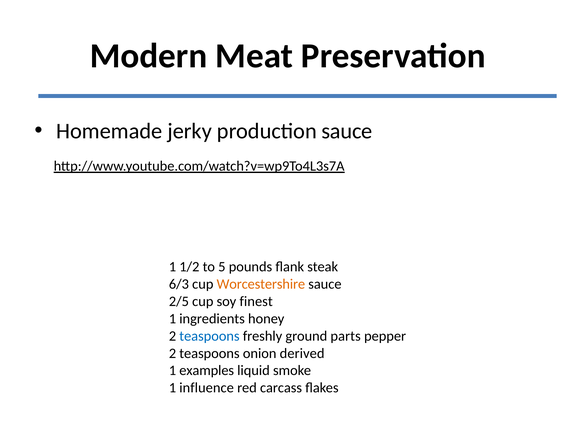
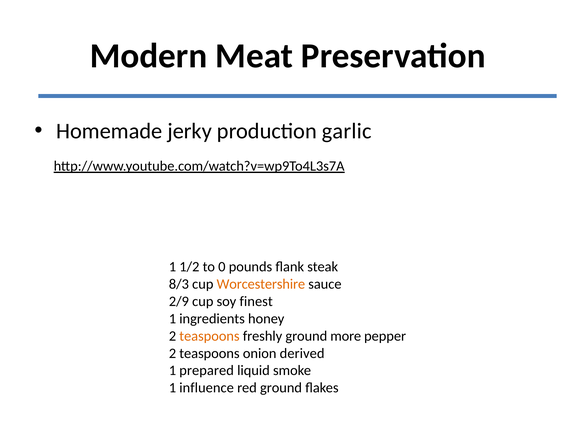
production sauce: sauce -> garlic
5: 5 -> 0
6/3: 6/3 -> 8/3
2/5: 2/5 -> 2/9
teaspoons at (209, 336) colour: blue -> orange
parts: parts -> more
examples: examples -> prepared
red carcass: carcass -> ground
